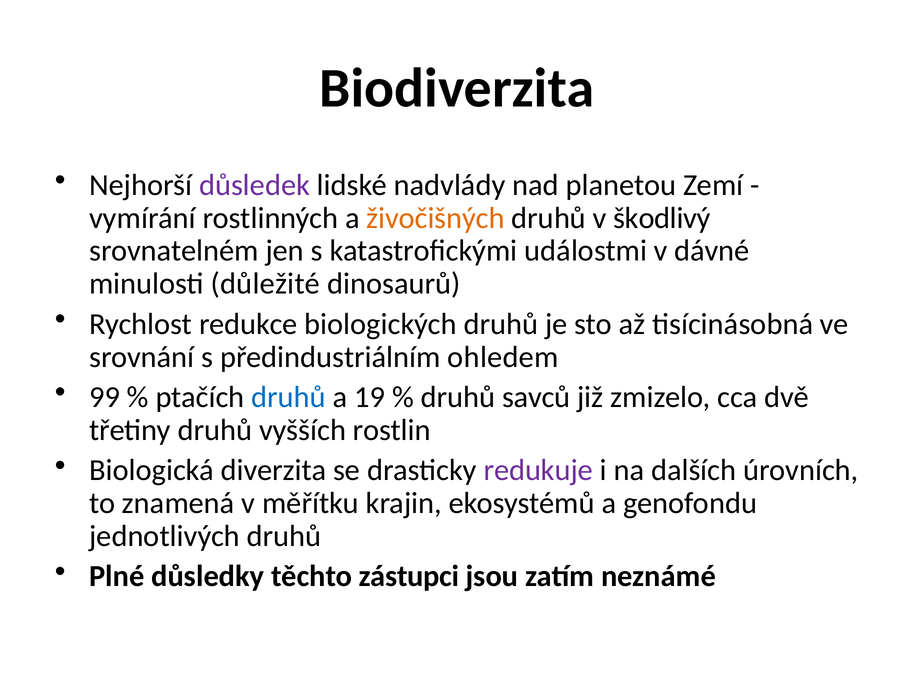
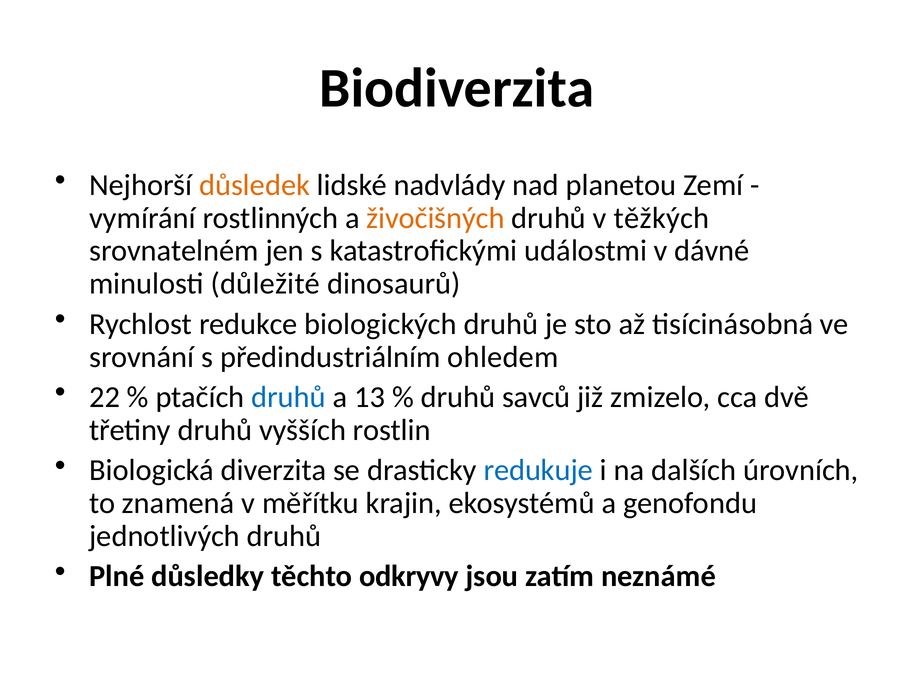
důsledek colour: purple -> orange
škodlivý: škodlivý -> těžkých
99: 99 -> 22
19: 19 -> 13
redukuje colour: purple -> blue
zástupci: zástupci -> odkryvy
